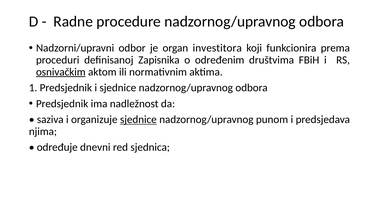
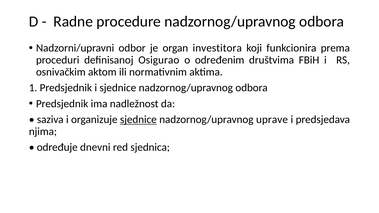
Zapisnika: Zapisnika -> Osigurao
osnivačkim underline: present -> none
punom: punom -> uprave
